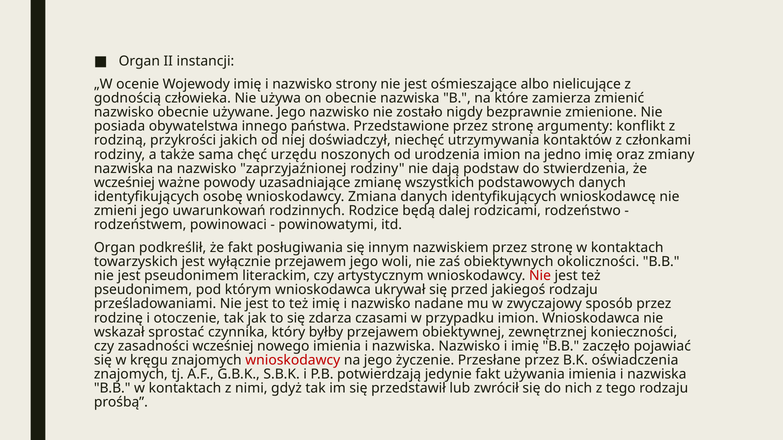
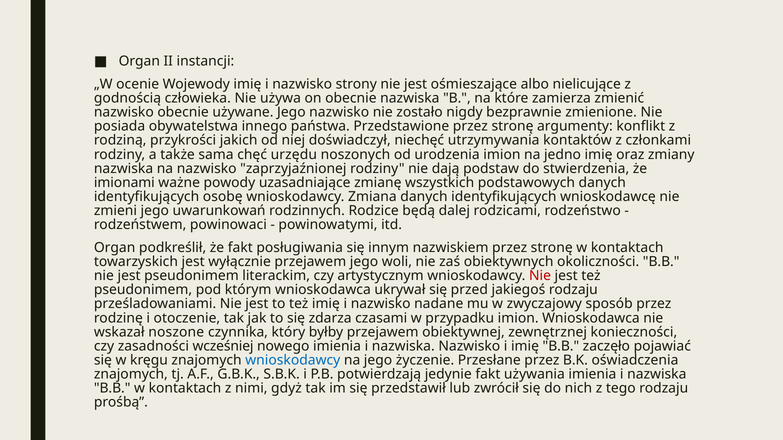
wcześniej at (124, 183): wcześniej -> imionami
sprostać: sprostać -> noszone
wnioskodawcy at (293, 361) colour: red -> blue
